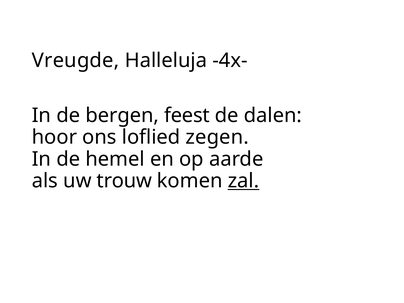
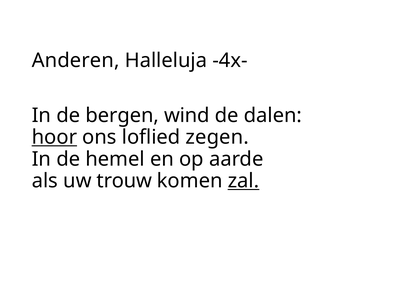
Vreugde: Vreugde -> Anderen
feest: feest -> wind
hoor underline: none -> present
